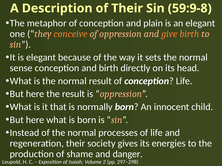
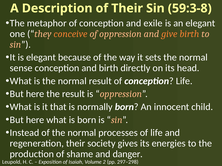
59:9-8: 59:9-8 -> 59:3-8
plain: plain -> exile
